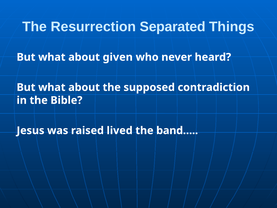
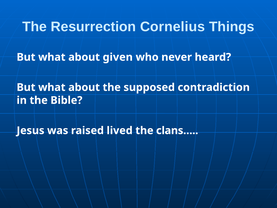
Separated: Separated -> Cornelius
band…: band… -> clans…
